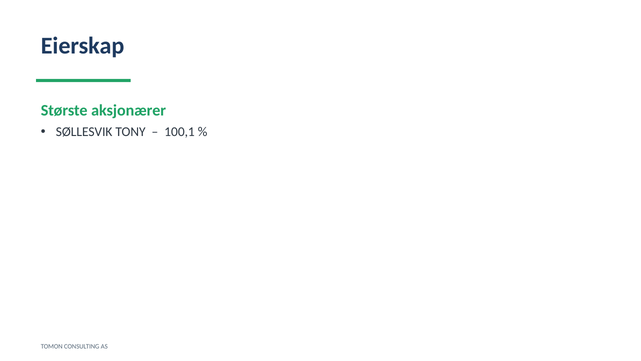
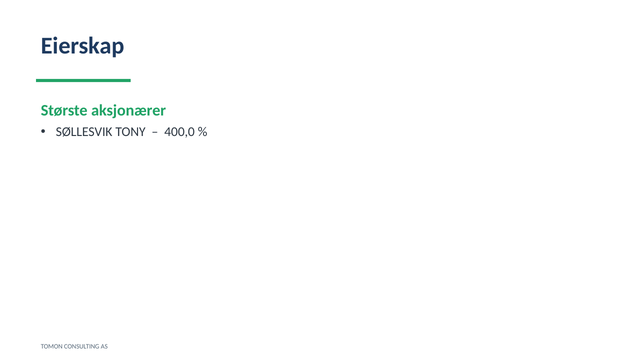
100,1: 100,1 -> 400,0
